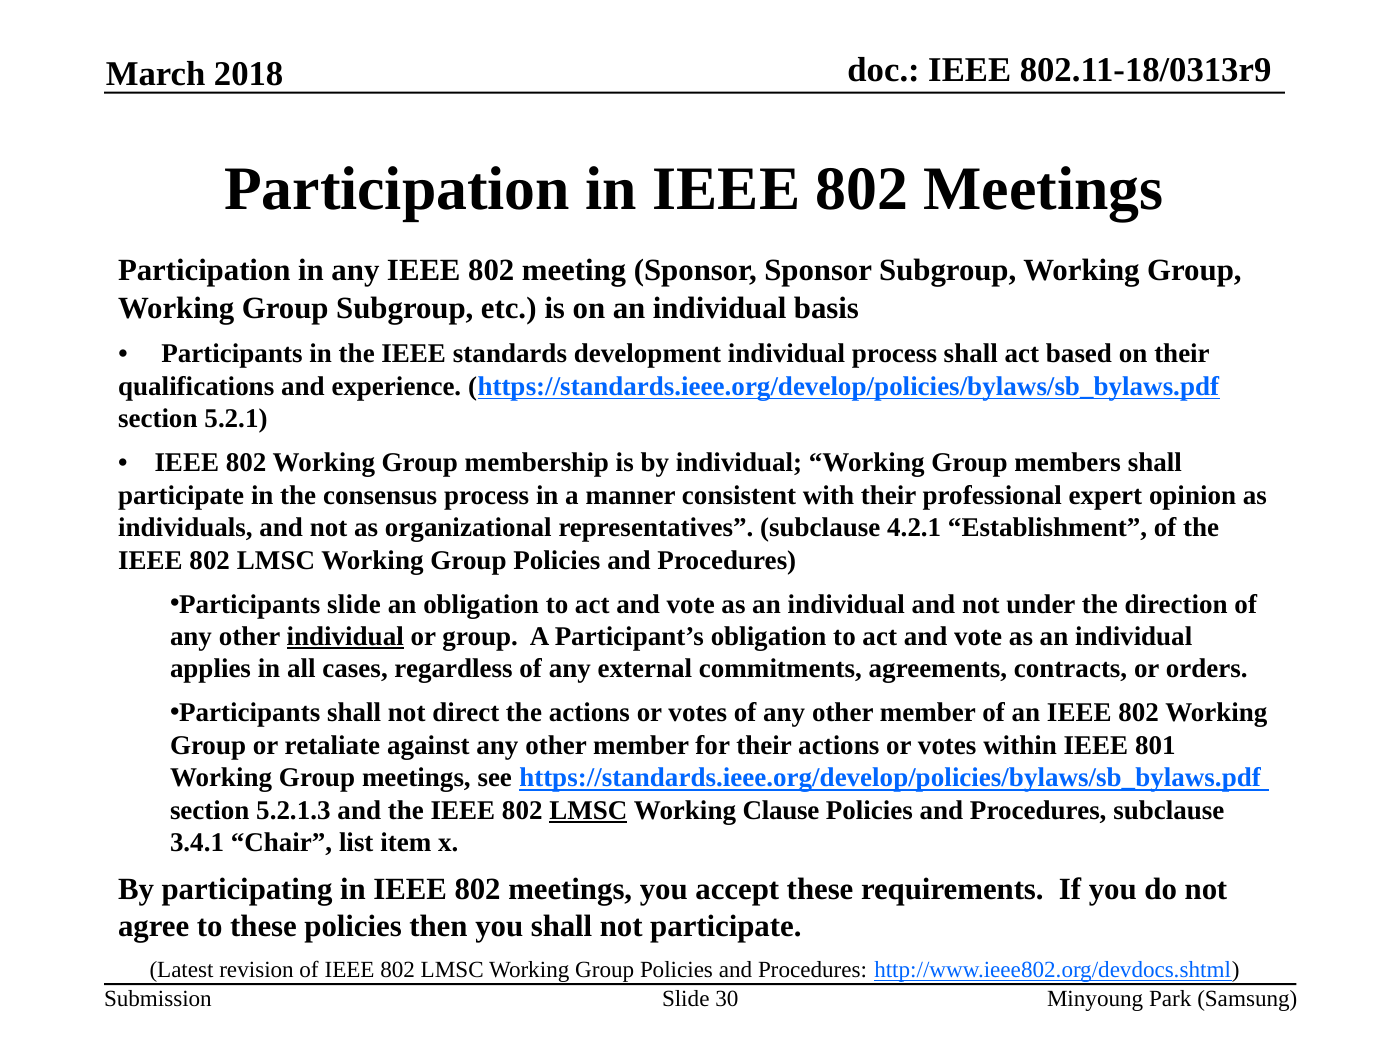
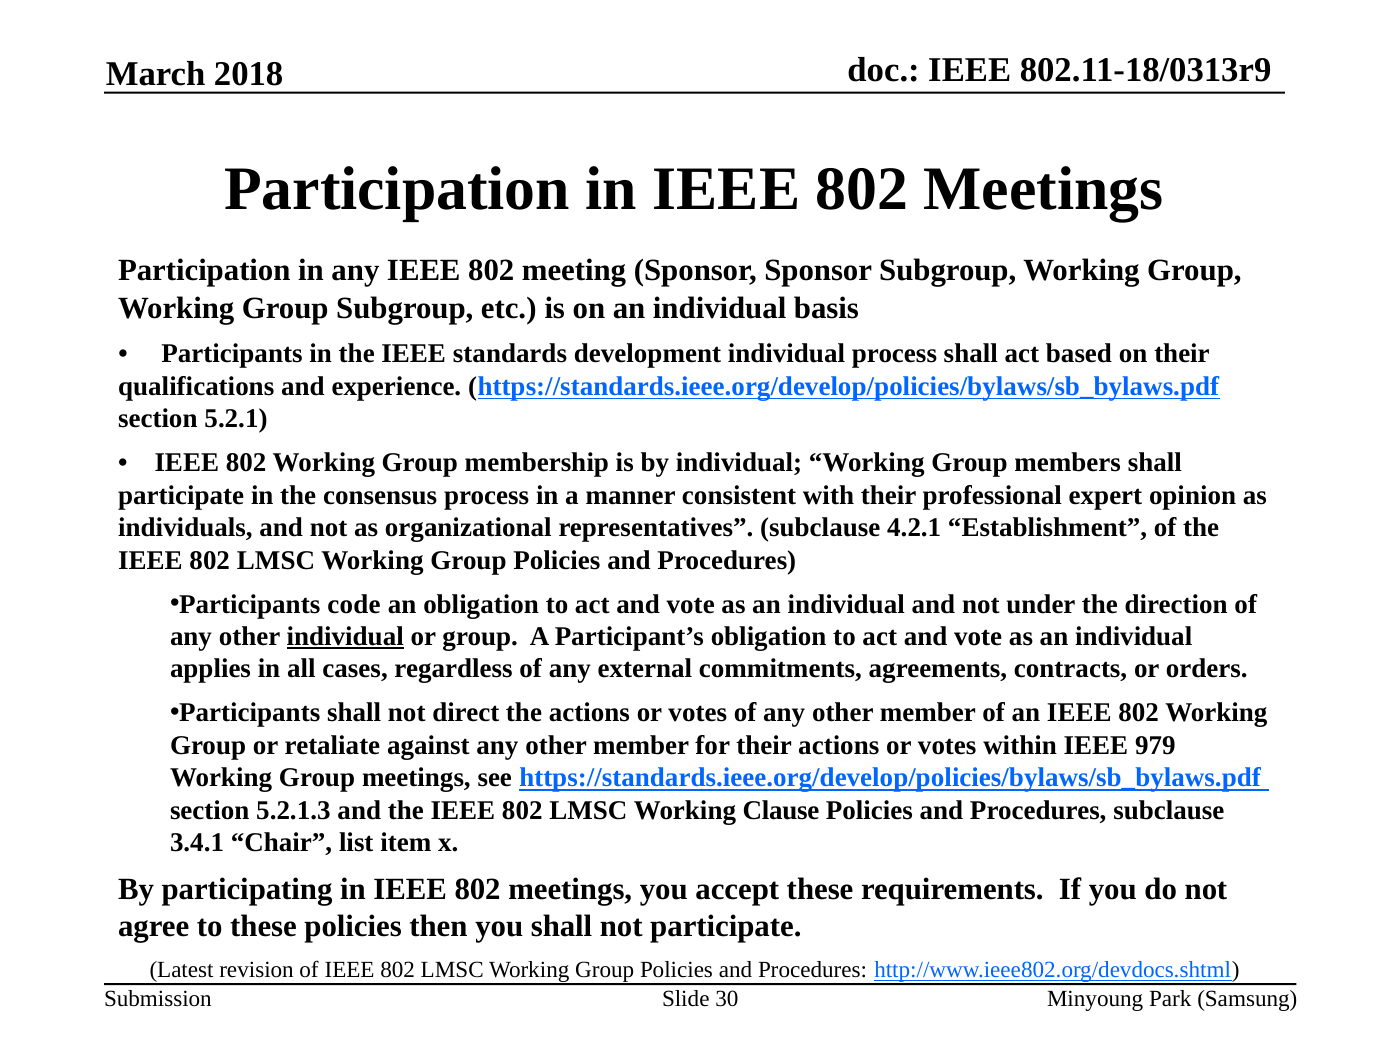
Participants slide: slide -> code
801: 801 -> 979
LMSC at (588, 810) underline: present -> none
